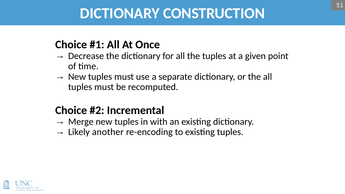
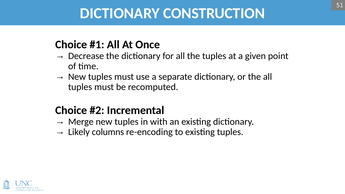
another: another -> columns
